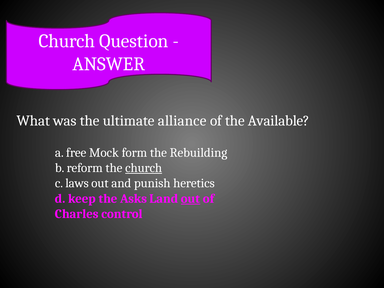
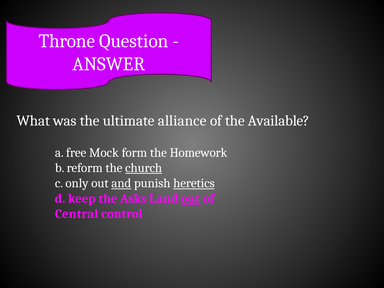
Church at (67, 41): Church -> Throne
Rebuilding: Rebuilding -> Homework
laws: laws -> only
and underline: none -> present
heretics underline: none -> present
Charles: Charles -> Central
